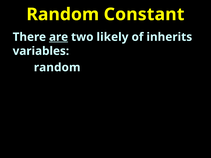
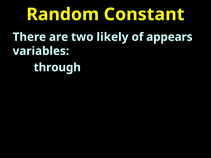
are underline: present -> none
inherits: inherits -> appears
random at (57, 68): random -> through
